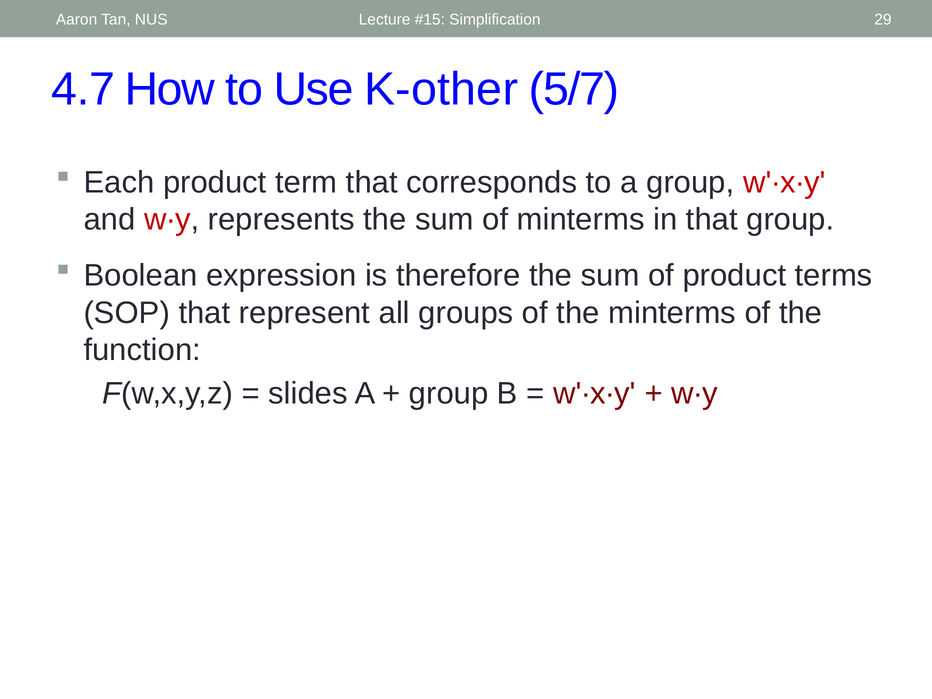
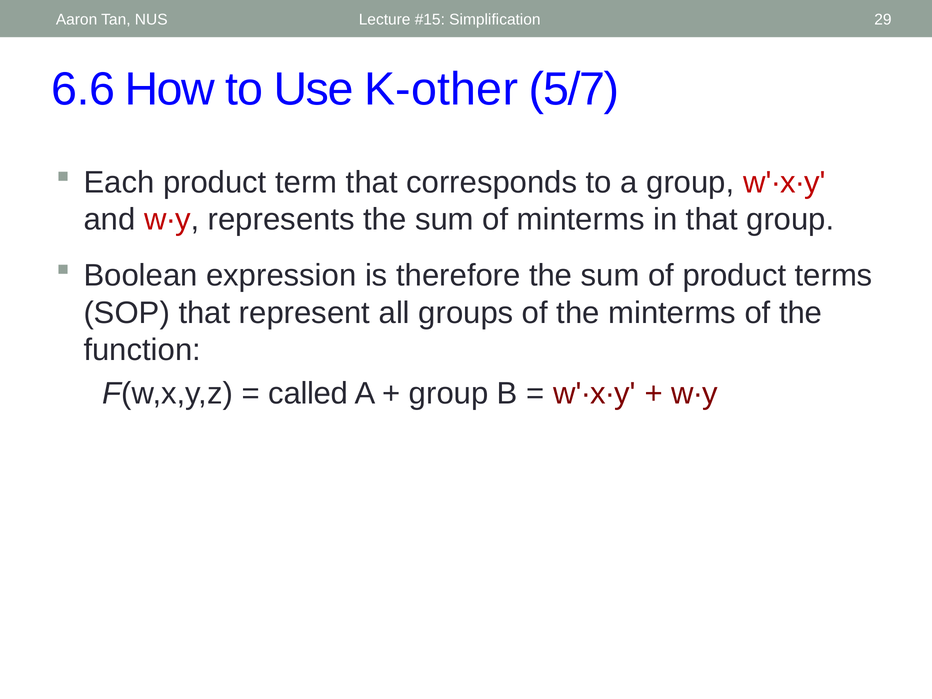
4.7: 4.7 -> 6.6
slides: slides -> called
